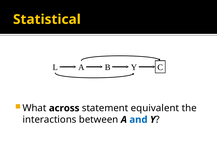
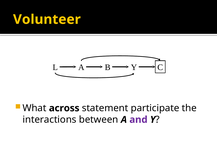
Statistical: Statistical -> Volunteer
equivalent: equivalent -> participate
and colour: blue -> purple
